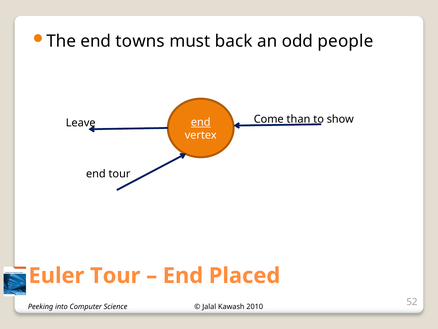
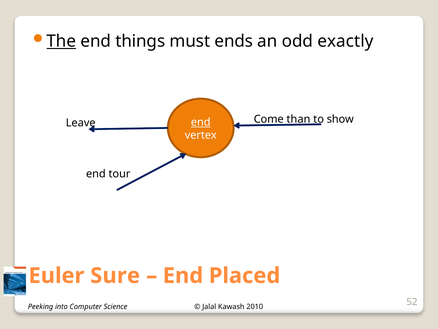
The underline: none -> present
towns: towns -> things
back: back -> ends
people: people -> exactly
Euler Tour: Tour -> Sure
